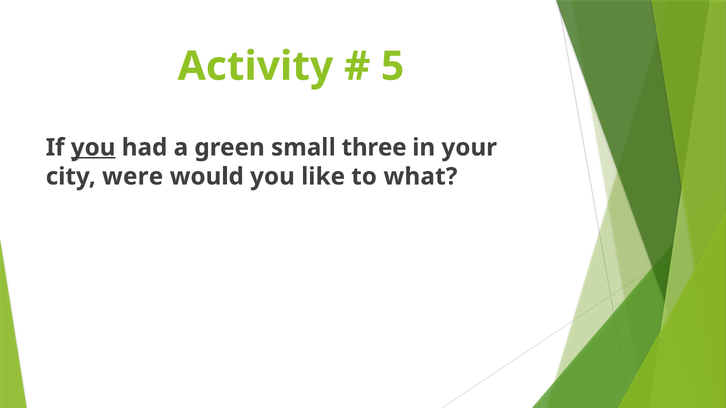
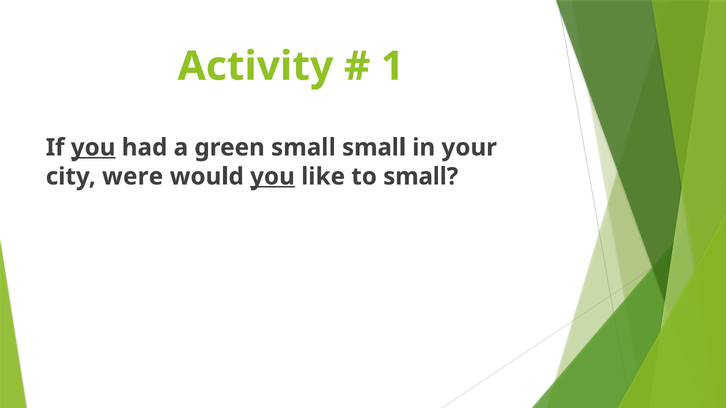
5: 5 -> 1
small three: three -> small
you at (272, 177) underline: none -> present
to what: what -> small
